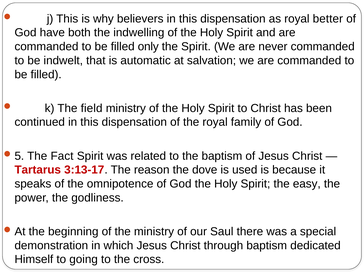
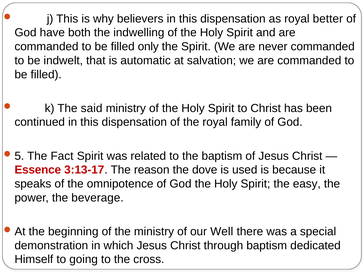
field: field -> said
Tartarus: Tartarus -> Essence
godliness: godliness -> beverage
Saul: Saul -> Well
